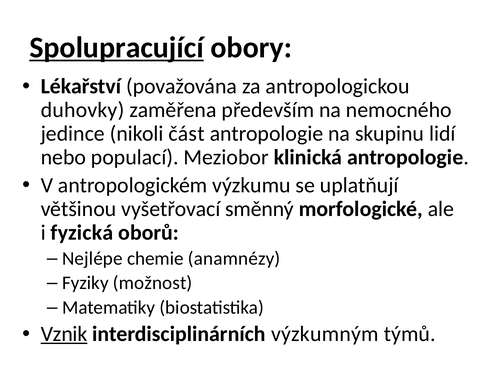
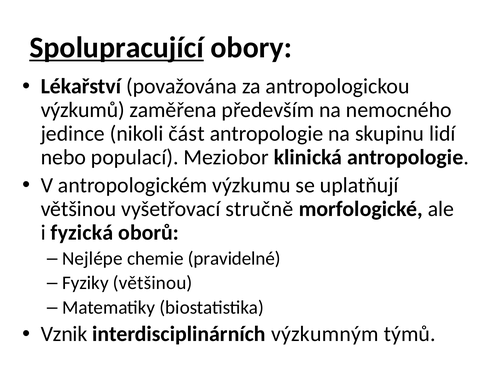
duhovky: duhovky -> výzkumů
směnný: směnný -> stručně
anamnézy: anamnézy -> pravidelné
Fyziky možnost: možnost -> většinou
Vznik underline: present -> none
